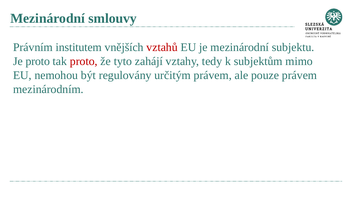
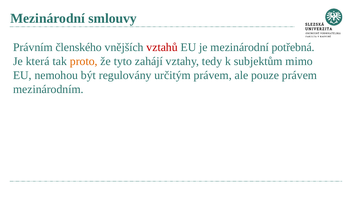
institutem: institutem -> členského
subjektu: subjektu -> potřebná
Je proto: proto -> která
proto at (84, 62) colour: red -> orange
